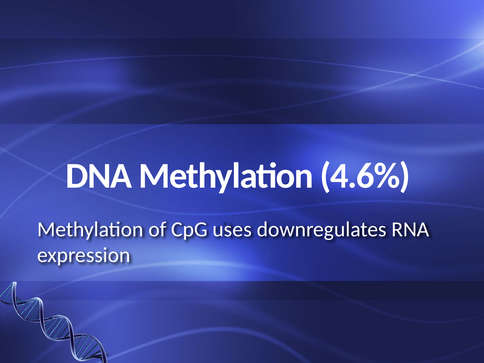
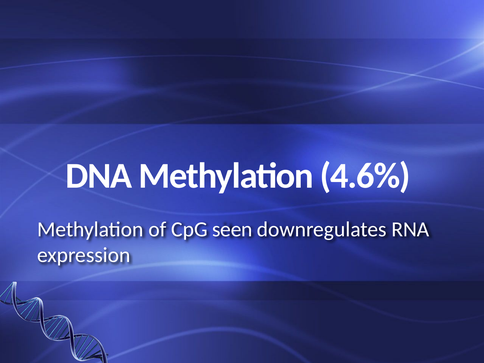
uses: uses -> seen
